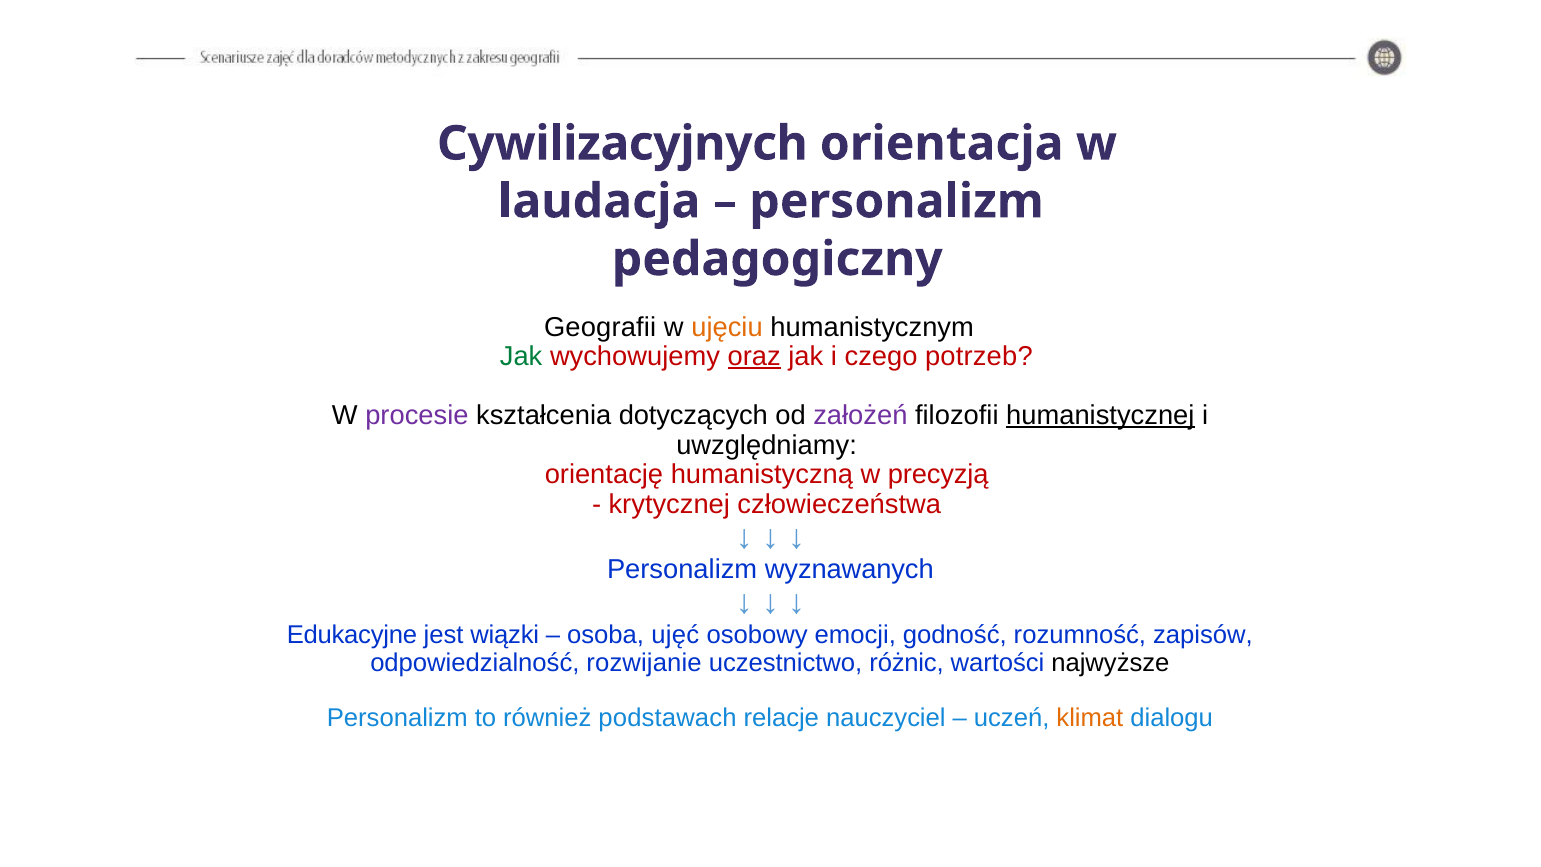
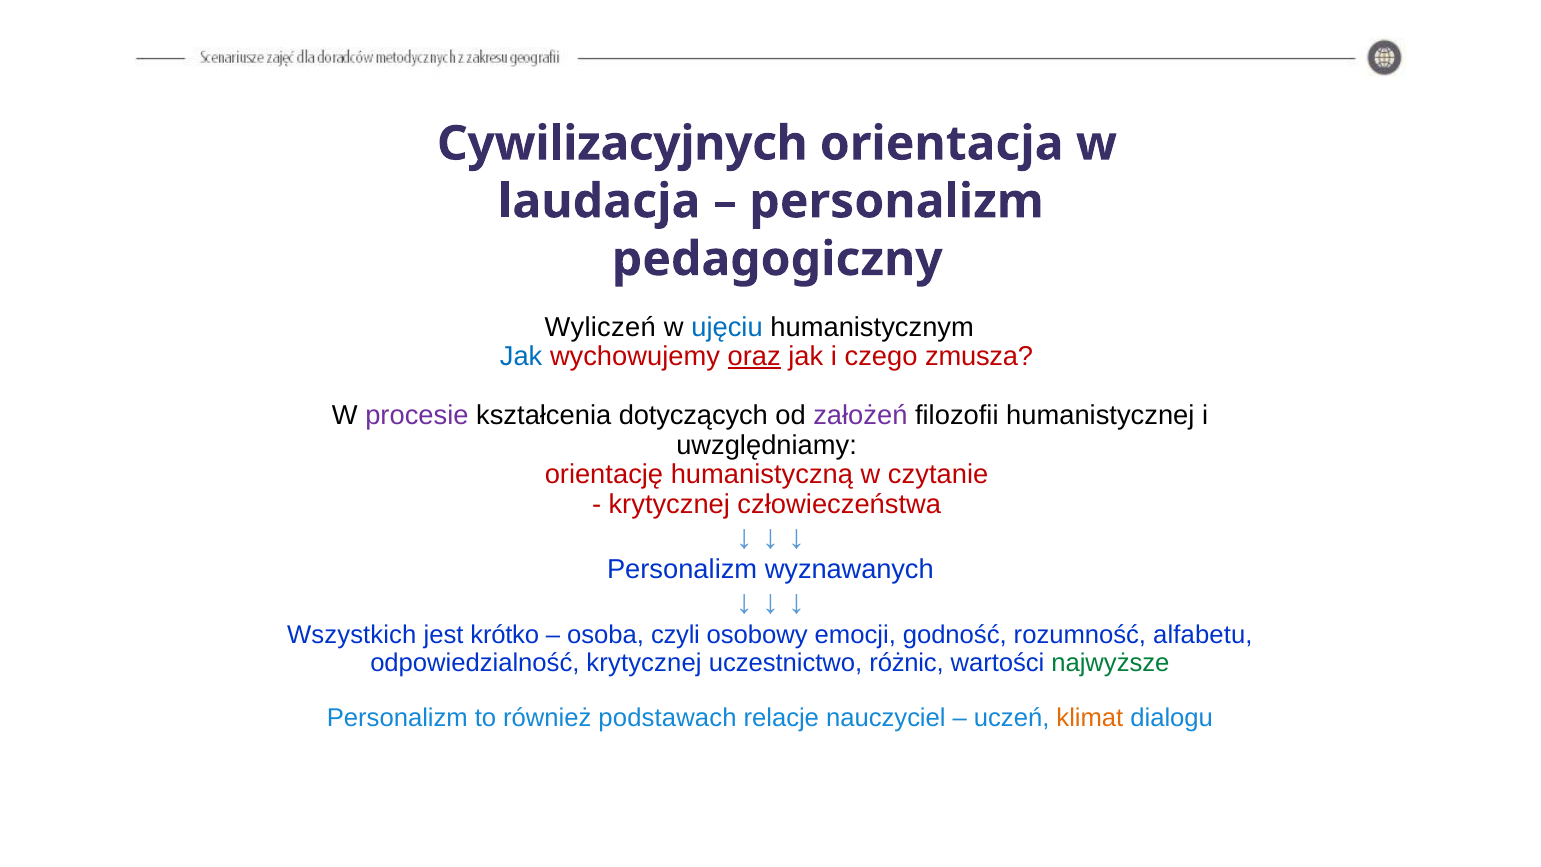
Geografii: Geografii -> Wyliczeń
ujęciu colour: orange -> blue
Jak at (521, 356) colour: green -> blue
potrzeb: potrzeb -> zmusza
humanistycznej underline: present -> none
precyzją: precyzją -> czytanie
Edukacyjne: Edukacyjne -> Wszystkich
wiązki: wiązki -> krótko
ujęć: ujęć -> czyli
zapisów: zapisów -> alfabetu
odpowiedzialność rozwijanie: rozwijanie -> krytycznej
najwyższe colour: black -> green
